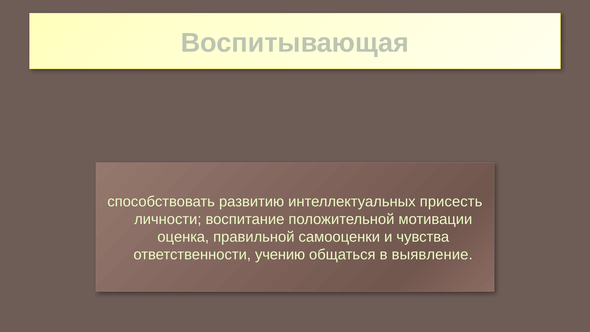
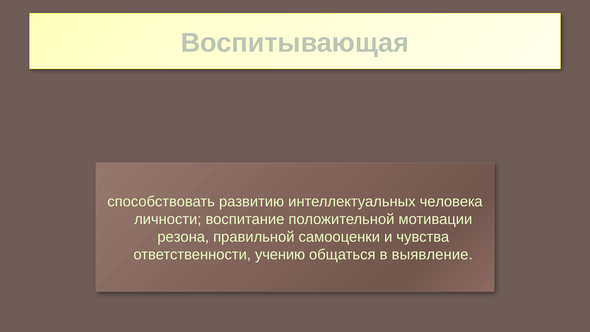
присесть: присесть -> человека
оценка: оценка -> резона
